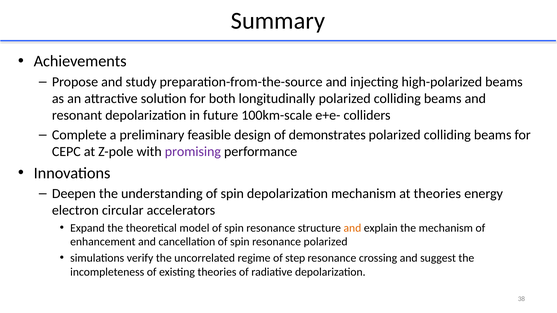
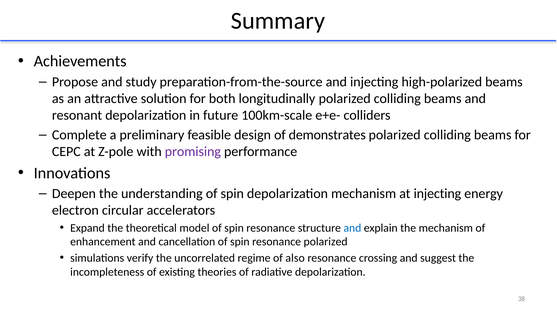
at theories: theories -> injecting
and at (352, 228) colour: orange -> blue
step: step -> also
